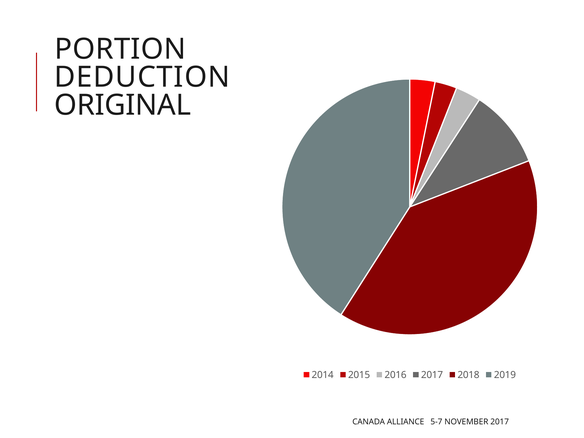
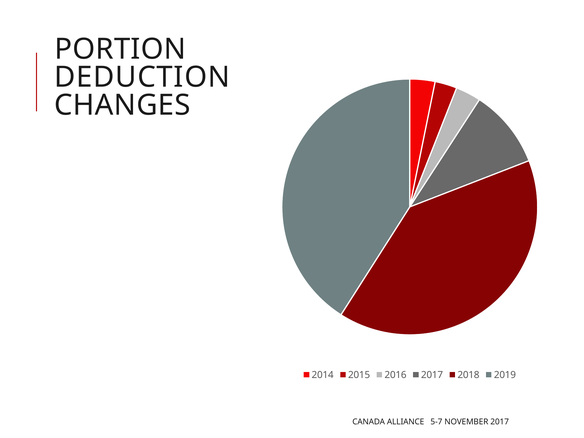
ORIGINAL: ORIGINAL -> CHANGES
